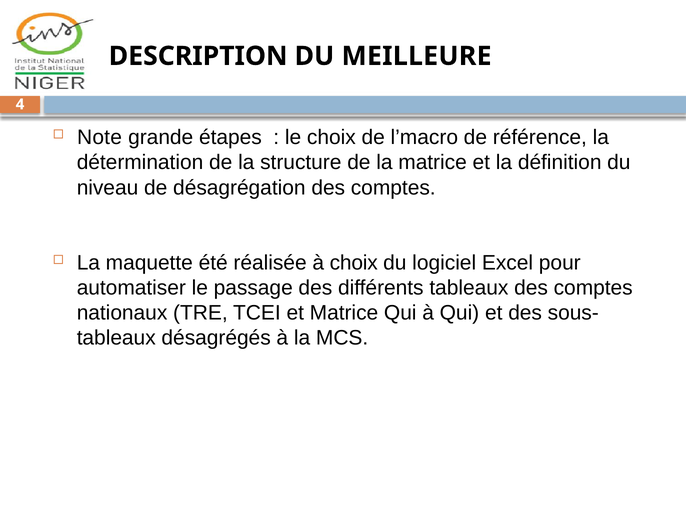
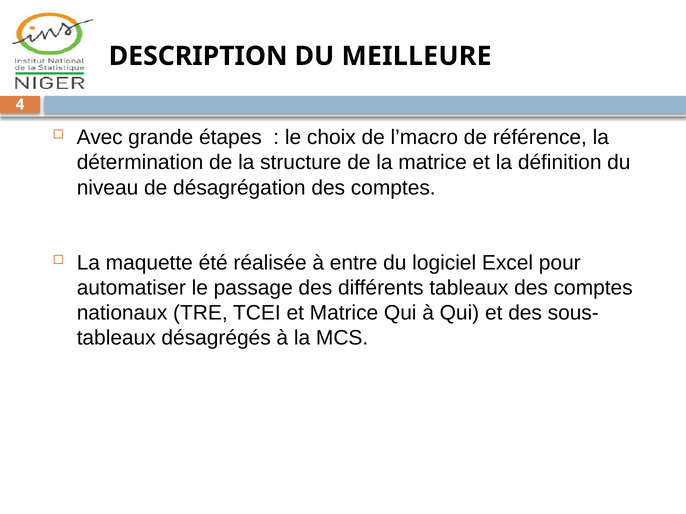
Note: Note -> Avec
à choix: choix -> entre
